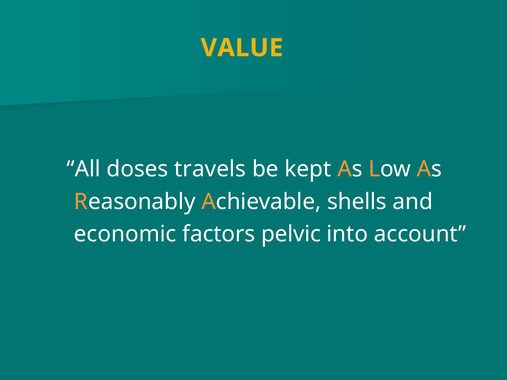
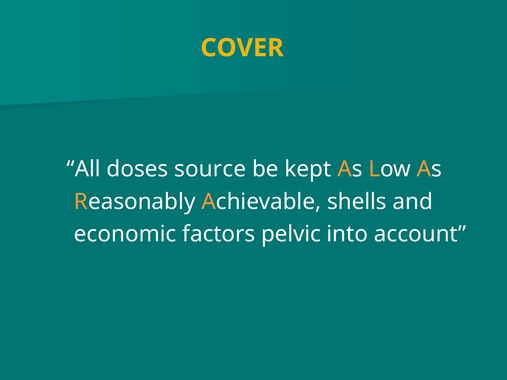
VALUE: VALUE -> COVER
travels: travels -> source
